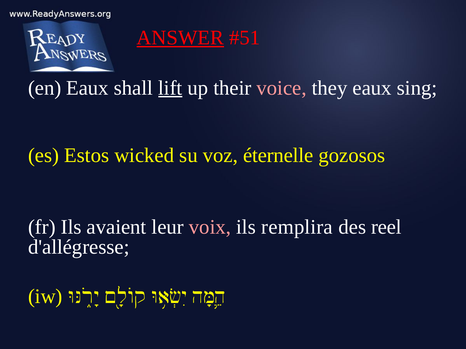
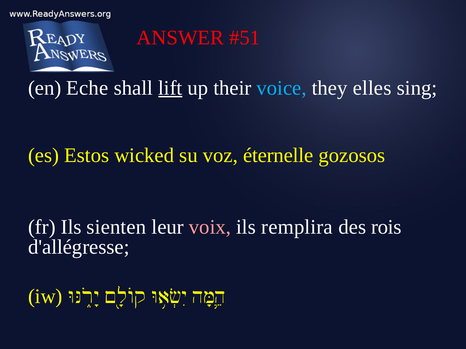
ANSWER underline: present -> none
en Eaux: Eaux -> Eche
voice colour: pink -> light blue
they eaux: eaux -> elles
avaient: avaient -> sienten
reel: reel -> rois
